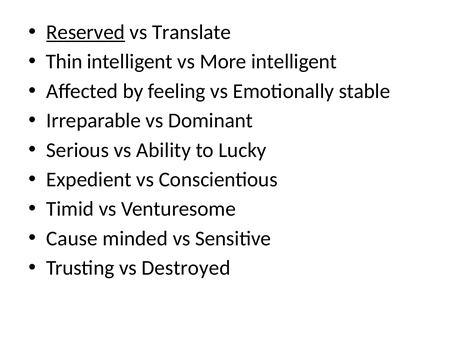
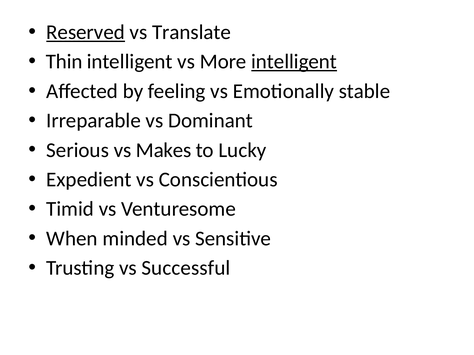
intelligent at (294, 62) underline: none -> present
Ability: Ability -> Makes
Cause: Cause -> When
Destroyed: Destroyed -> Successful
